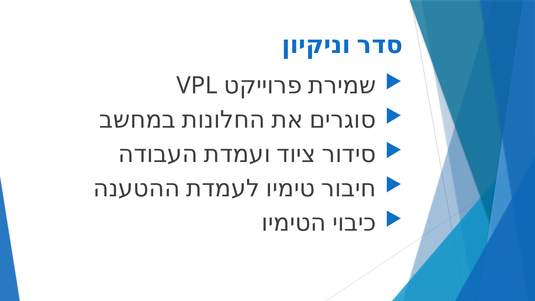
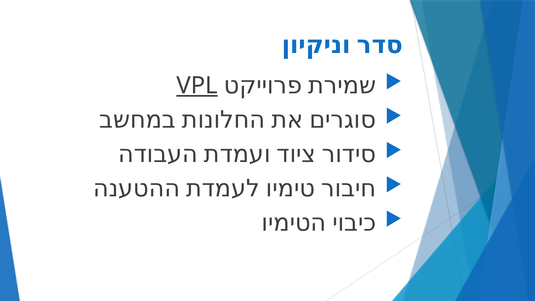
VPL underline: none -> present
